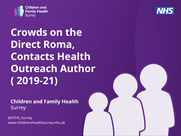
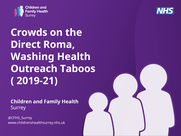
Contacts: Contacts -> Washing
Author: Author -> Taboos
